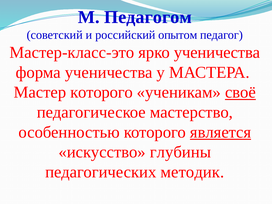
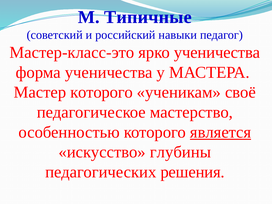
Педагогом: Педагогом -> Типичные
опытом: опытом -> навыки
своё underline: present -> none
методик: методик -> решения
